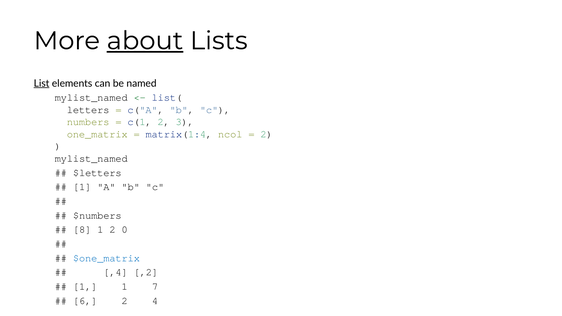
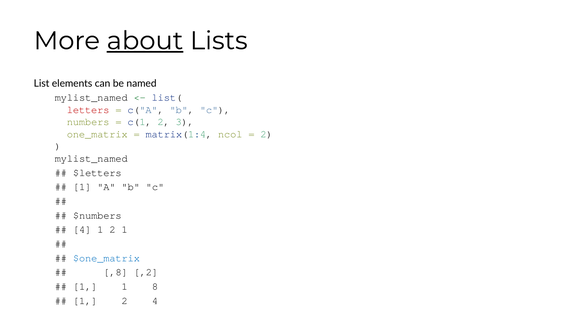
List underline: present -> none
letters colour: black -> red
8 at (82, 230): 8 -> 4
2 0: 0 -> 1
,4: ,4 -> ,8
7: 7 -> 8
6 at (85, 301): 6 -> 1
